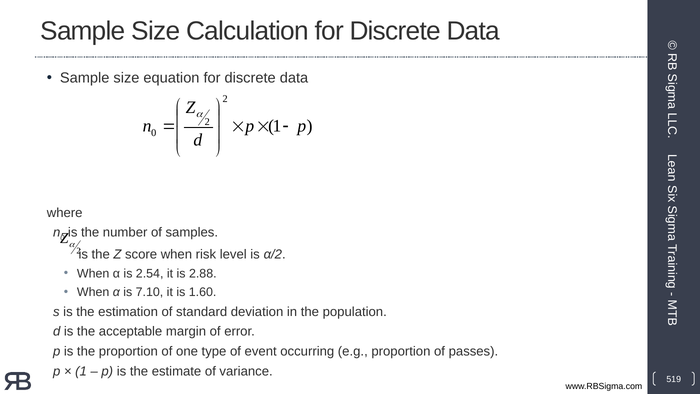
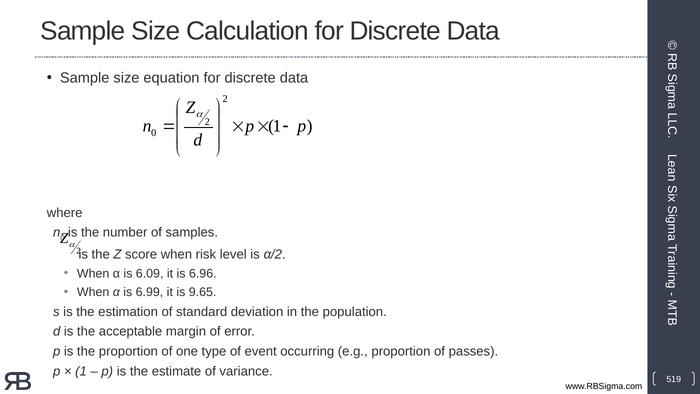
2.54: 2.54 -> 6.09
2.88: 2.88 -> 6.96
7.10: 7.10 -> 6.99
1.60: 1.60 -> 9.65
